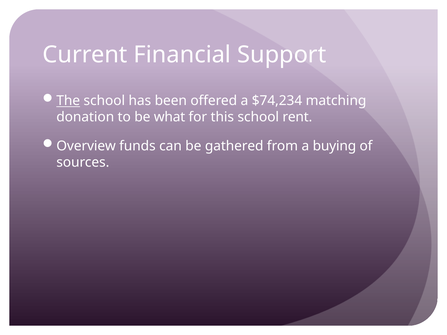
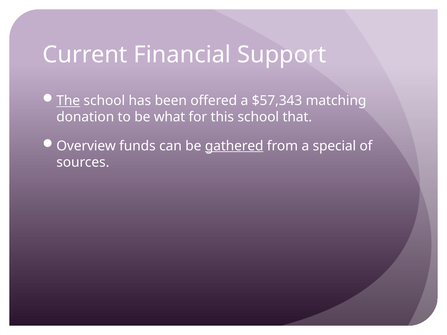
$74,234: $74,234 -> $57,343
rent: rent -> that
gathered underline: none -> present
buying: buying -> special
